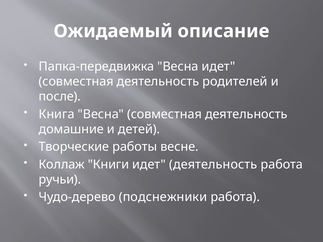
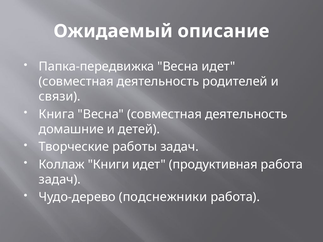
после: после -> связи
работы весне: весне -> задач
идет деятельность: деятельность -> продуктивная
ручьи at (60, 180): ручьи -> задач
